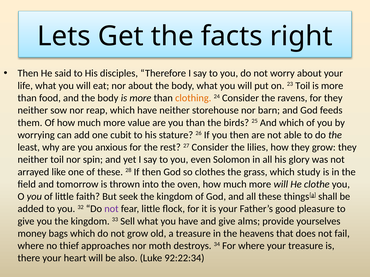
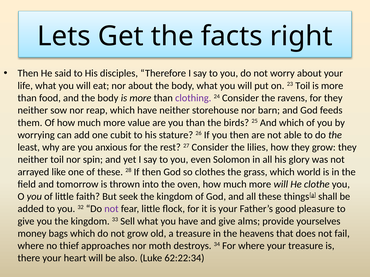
clothing colour: orange -> purple
study: study -> world
92:22:34: 92:22:34 -> 62:22:34
